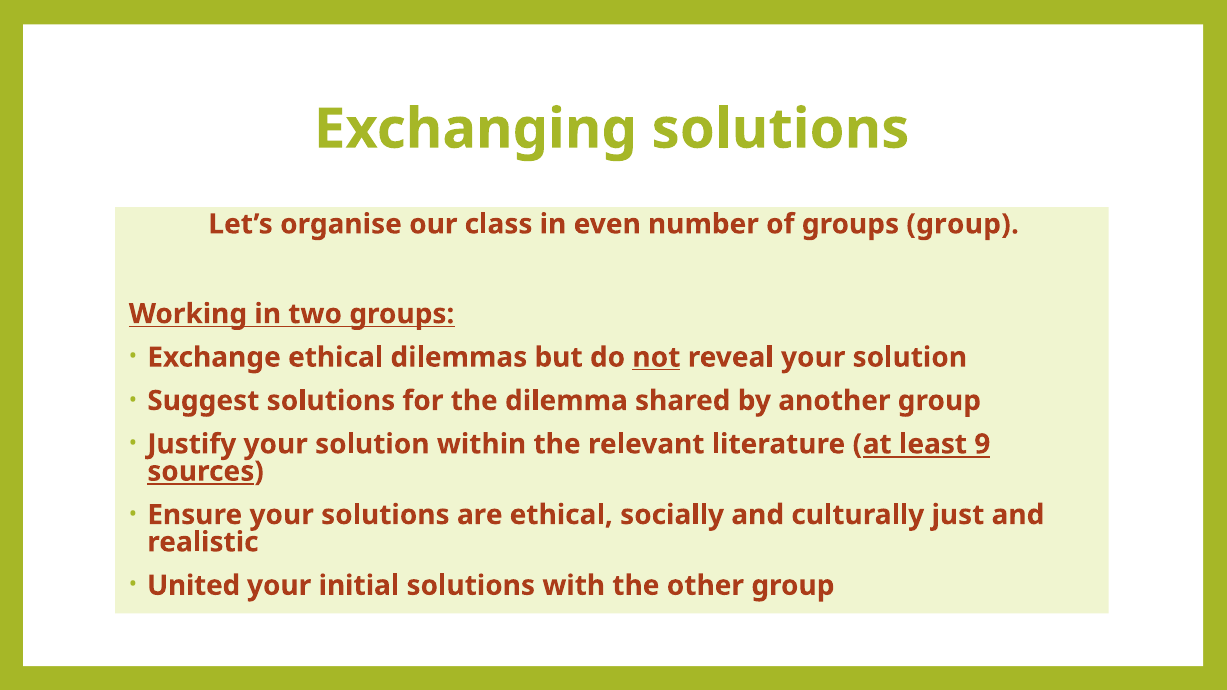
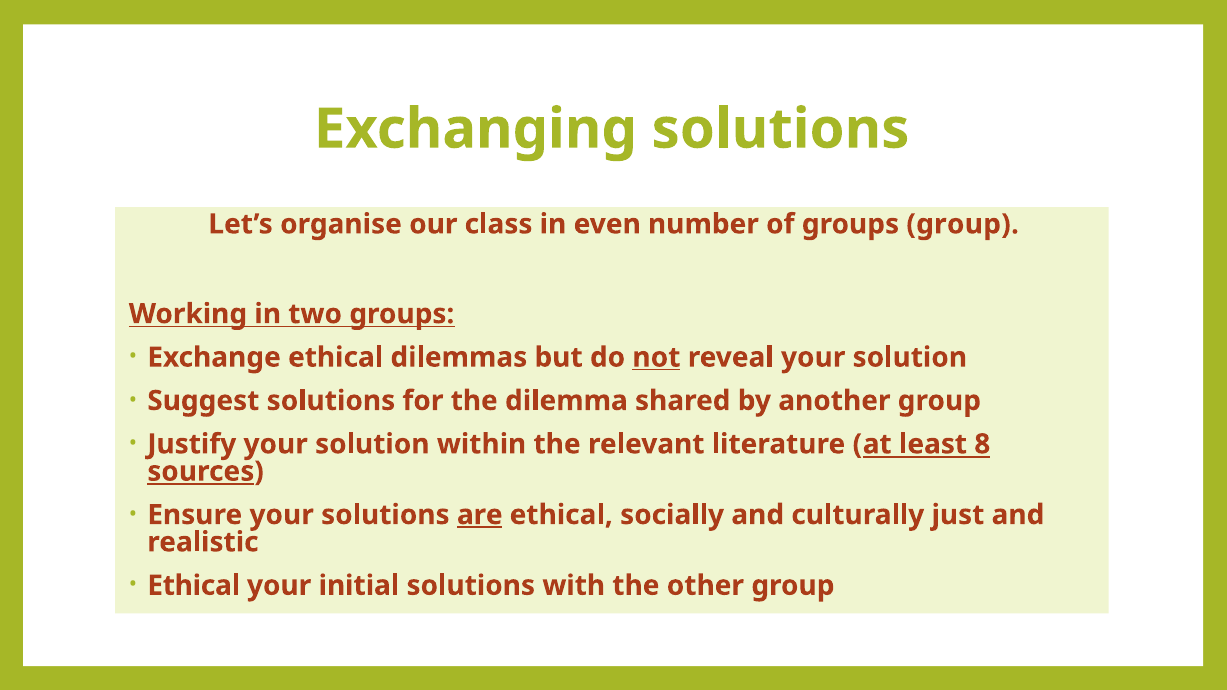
9: 9 -> 8
are underline: none -> present
United at (194, 586): United -> Ethical
